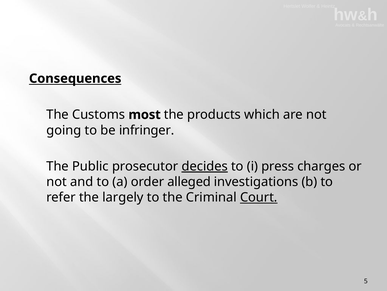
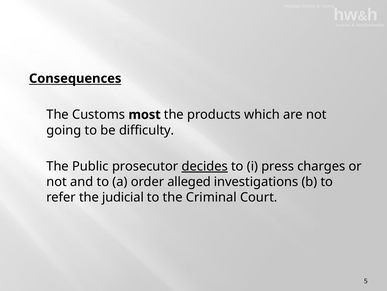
infringer: infringer -> difficulty
largely: largely -> judicial
Court underline: present -> none
